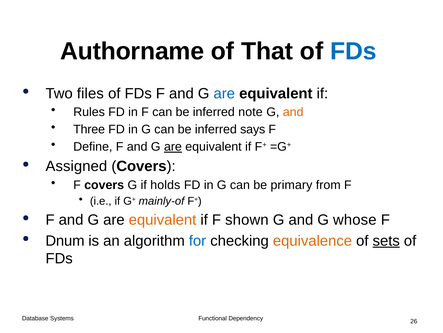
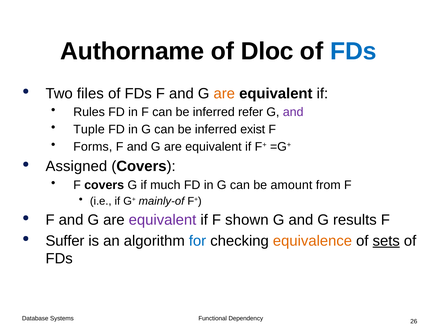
That: That -> Dloc
are at (224, 93) colour: blue -> orange
note: note -> refer
and at (293, 112) colour: orange -> purple
Three: Three -> Tuple
says: says -> exist
Define: Define -> Forms
are at (173, 147) underline: present -> none
holds: holds -> much
primary: primary -> amount
equivalent at (163, 220) colour: orange -> purple
whose: whose -> results
Dnum: Dnum -> Suffer
